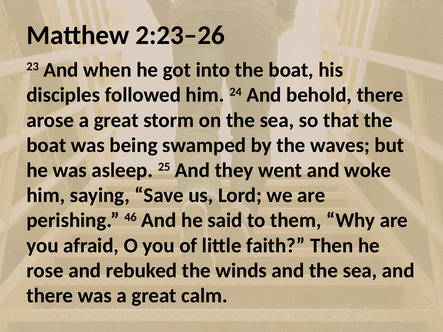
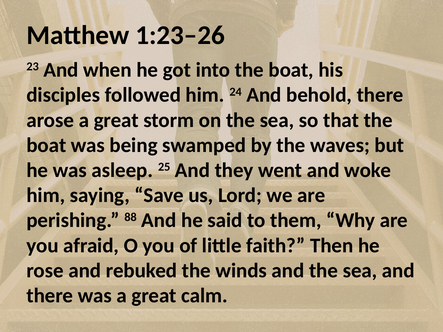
2:23–26: 2:23–26 -> 1:23–26
46: 46 -> 88
